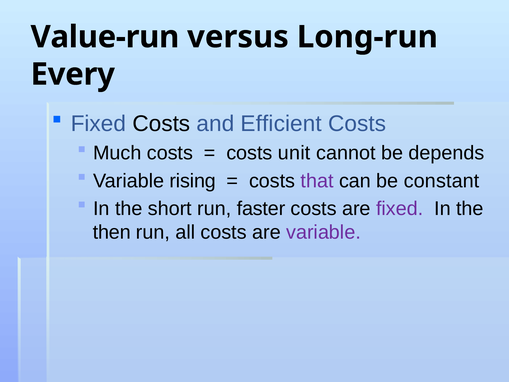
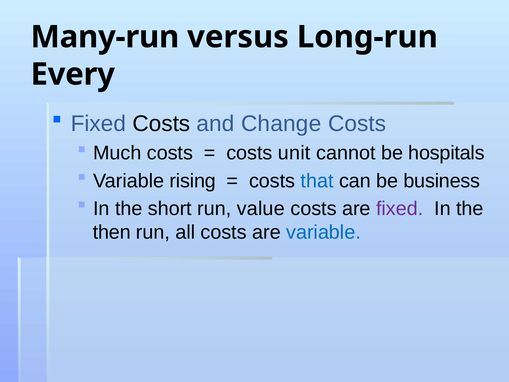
Value-run: Value-run -> Many-run
Efficient: Efficient -> Change
depends: depends -> hospitals
that colour: purple -> blue
constant: constant -> business
faster: faster -> value
variable at (324, 232) colour: purple -> blue
